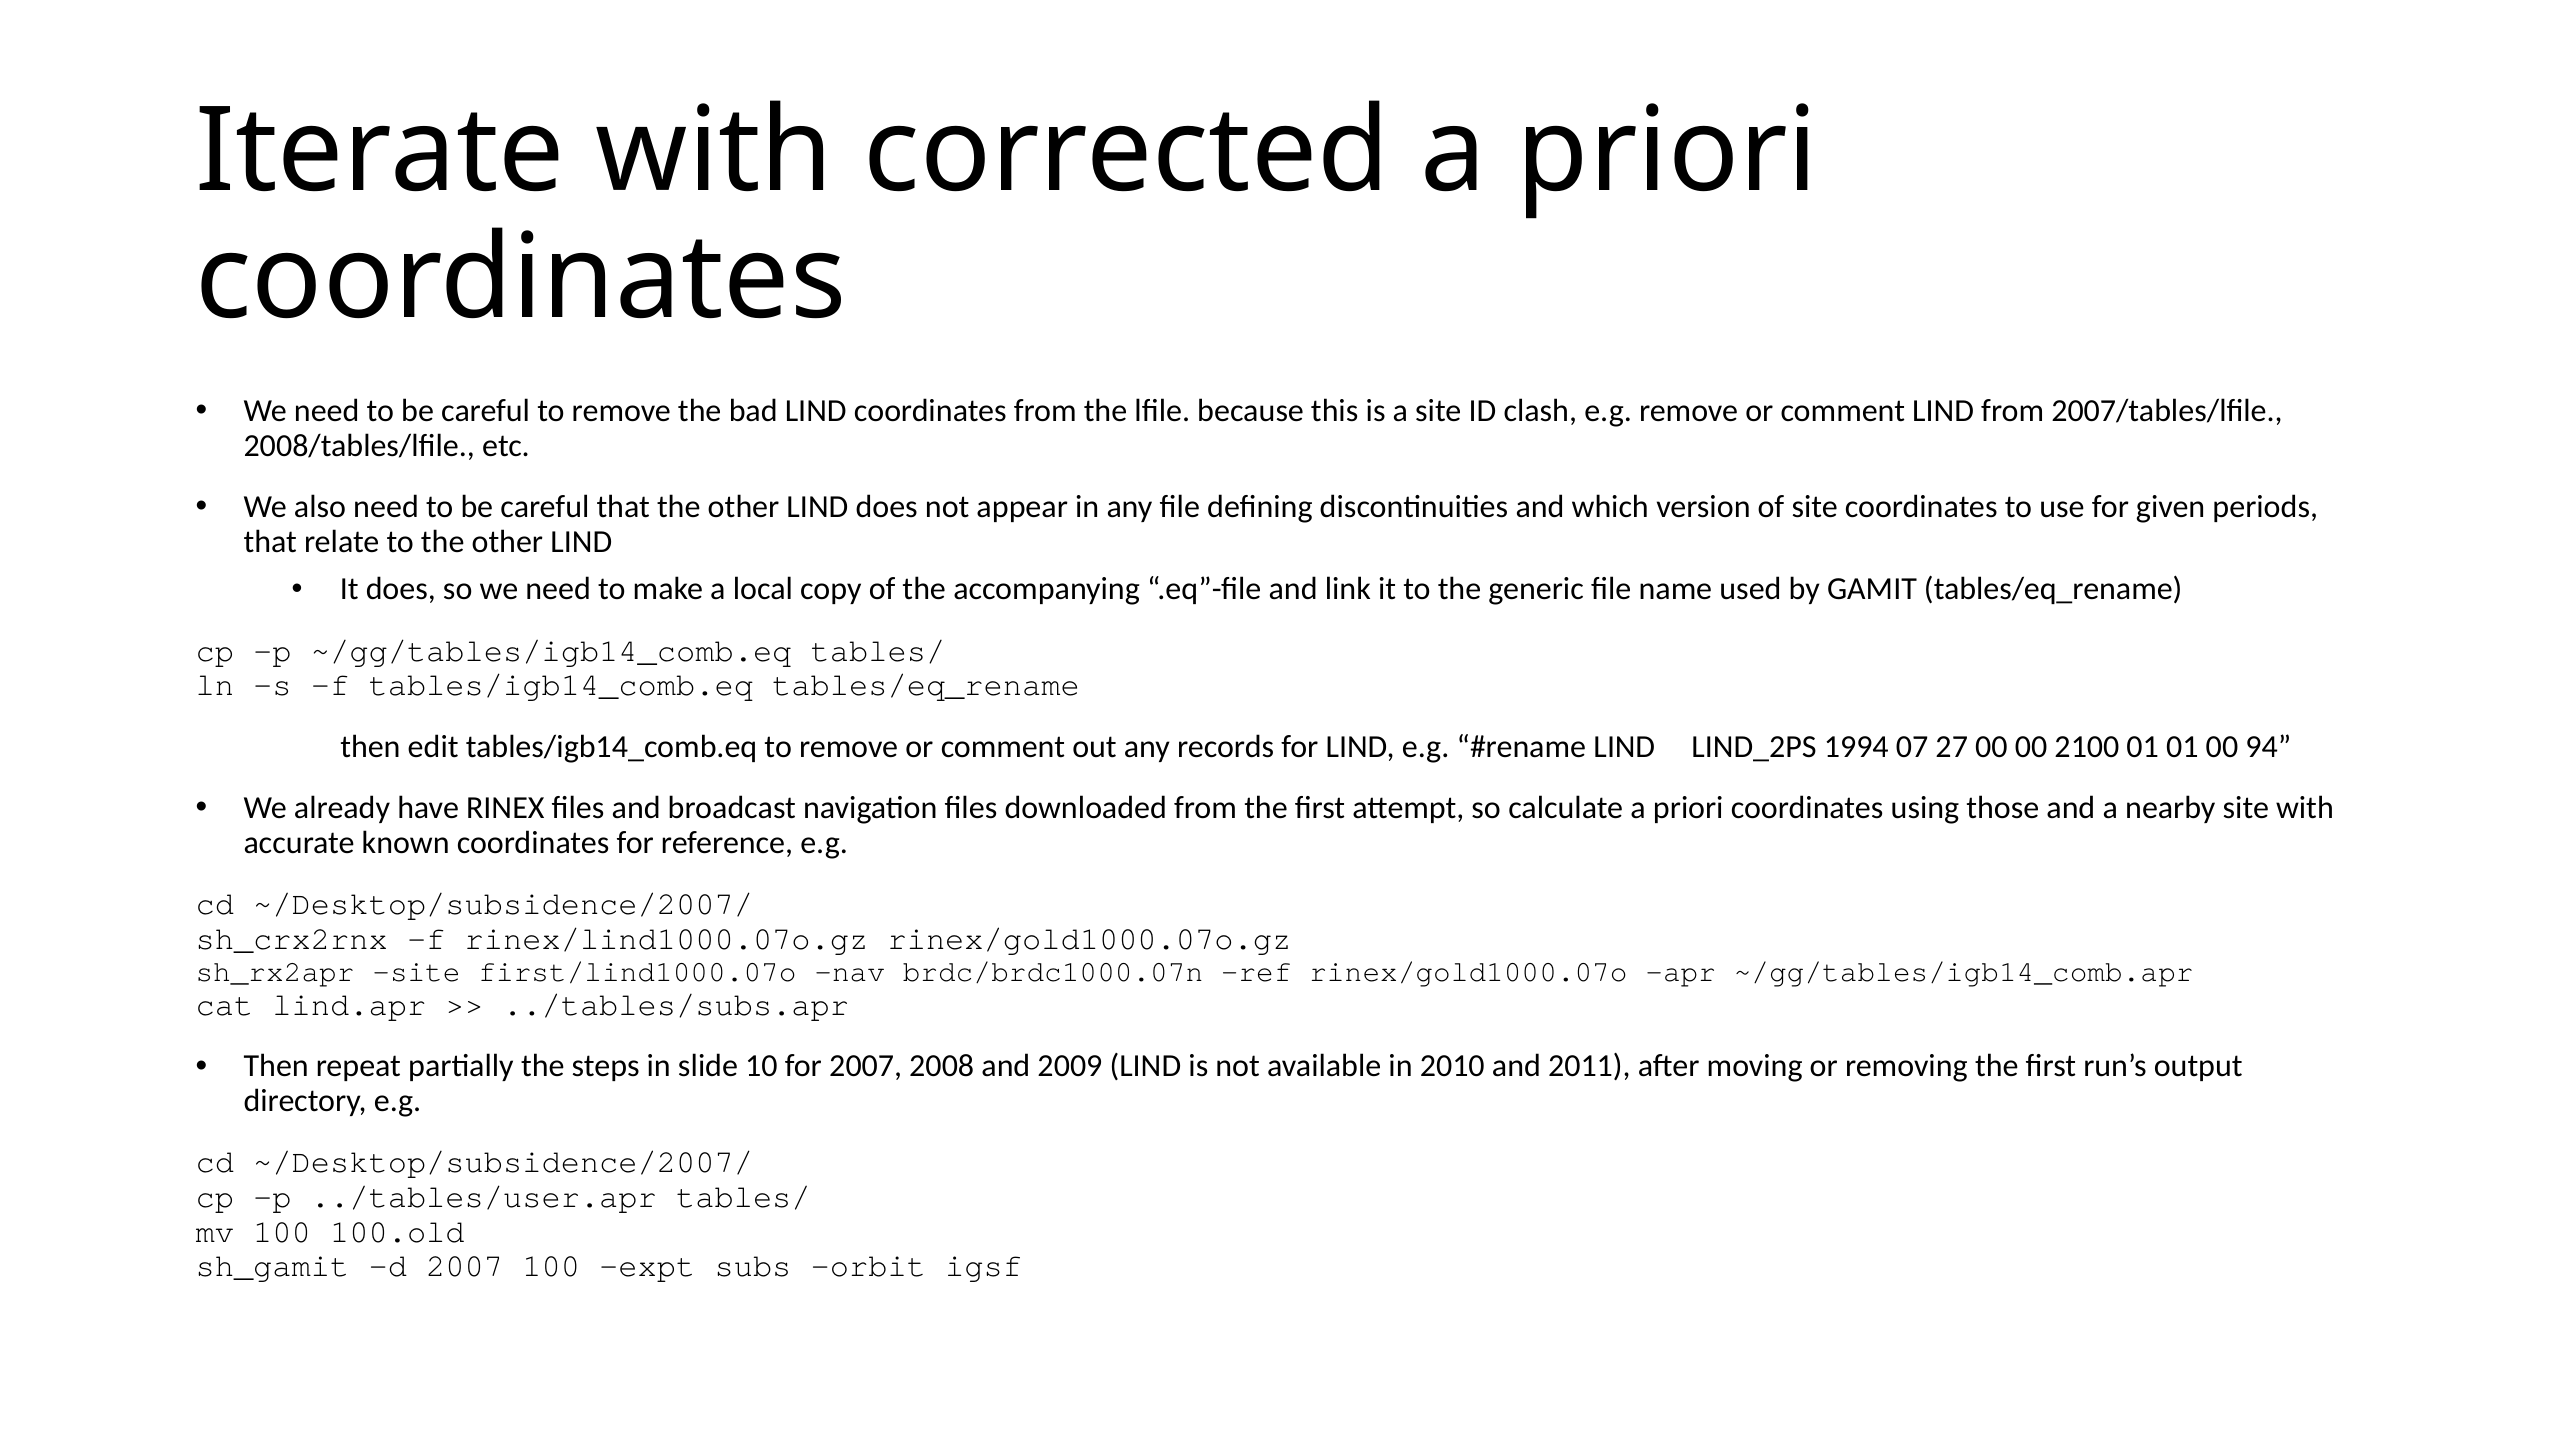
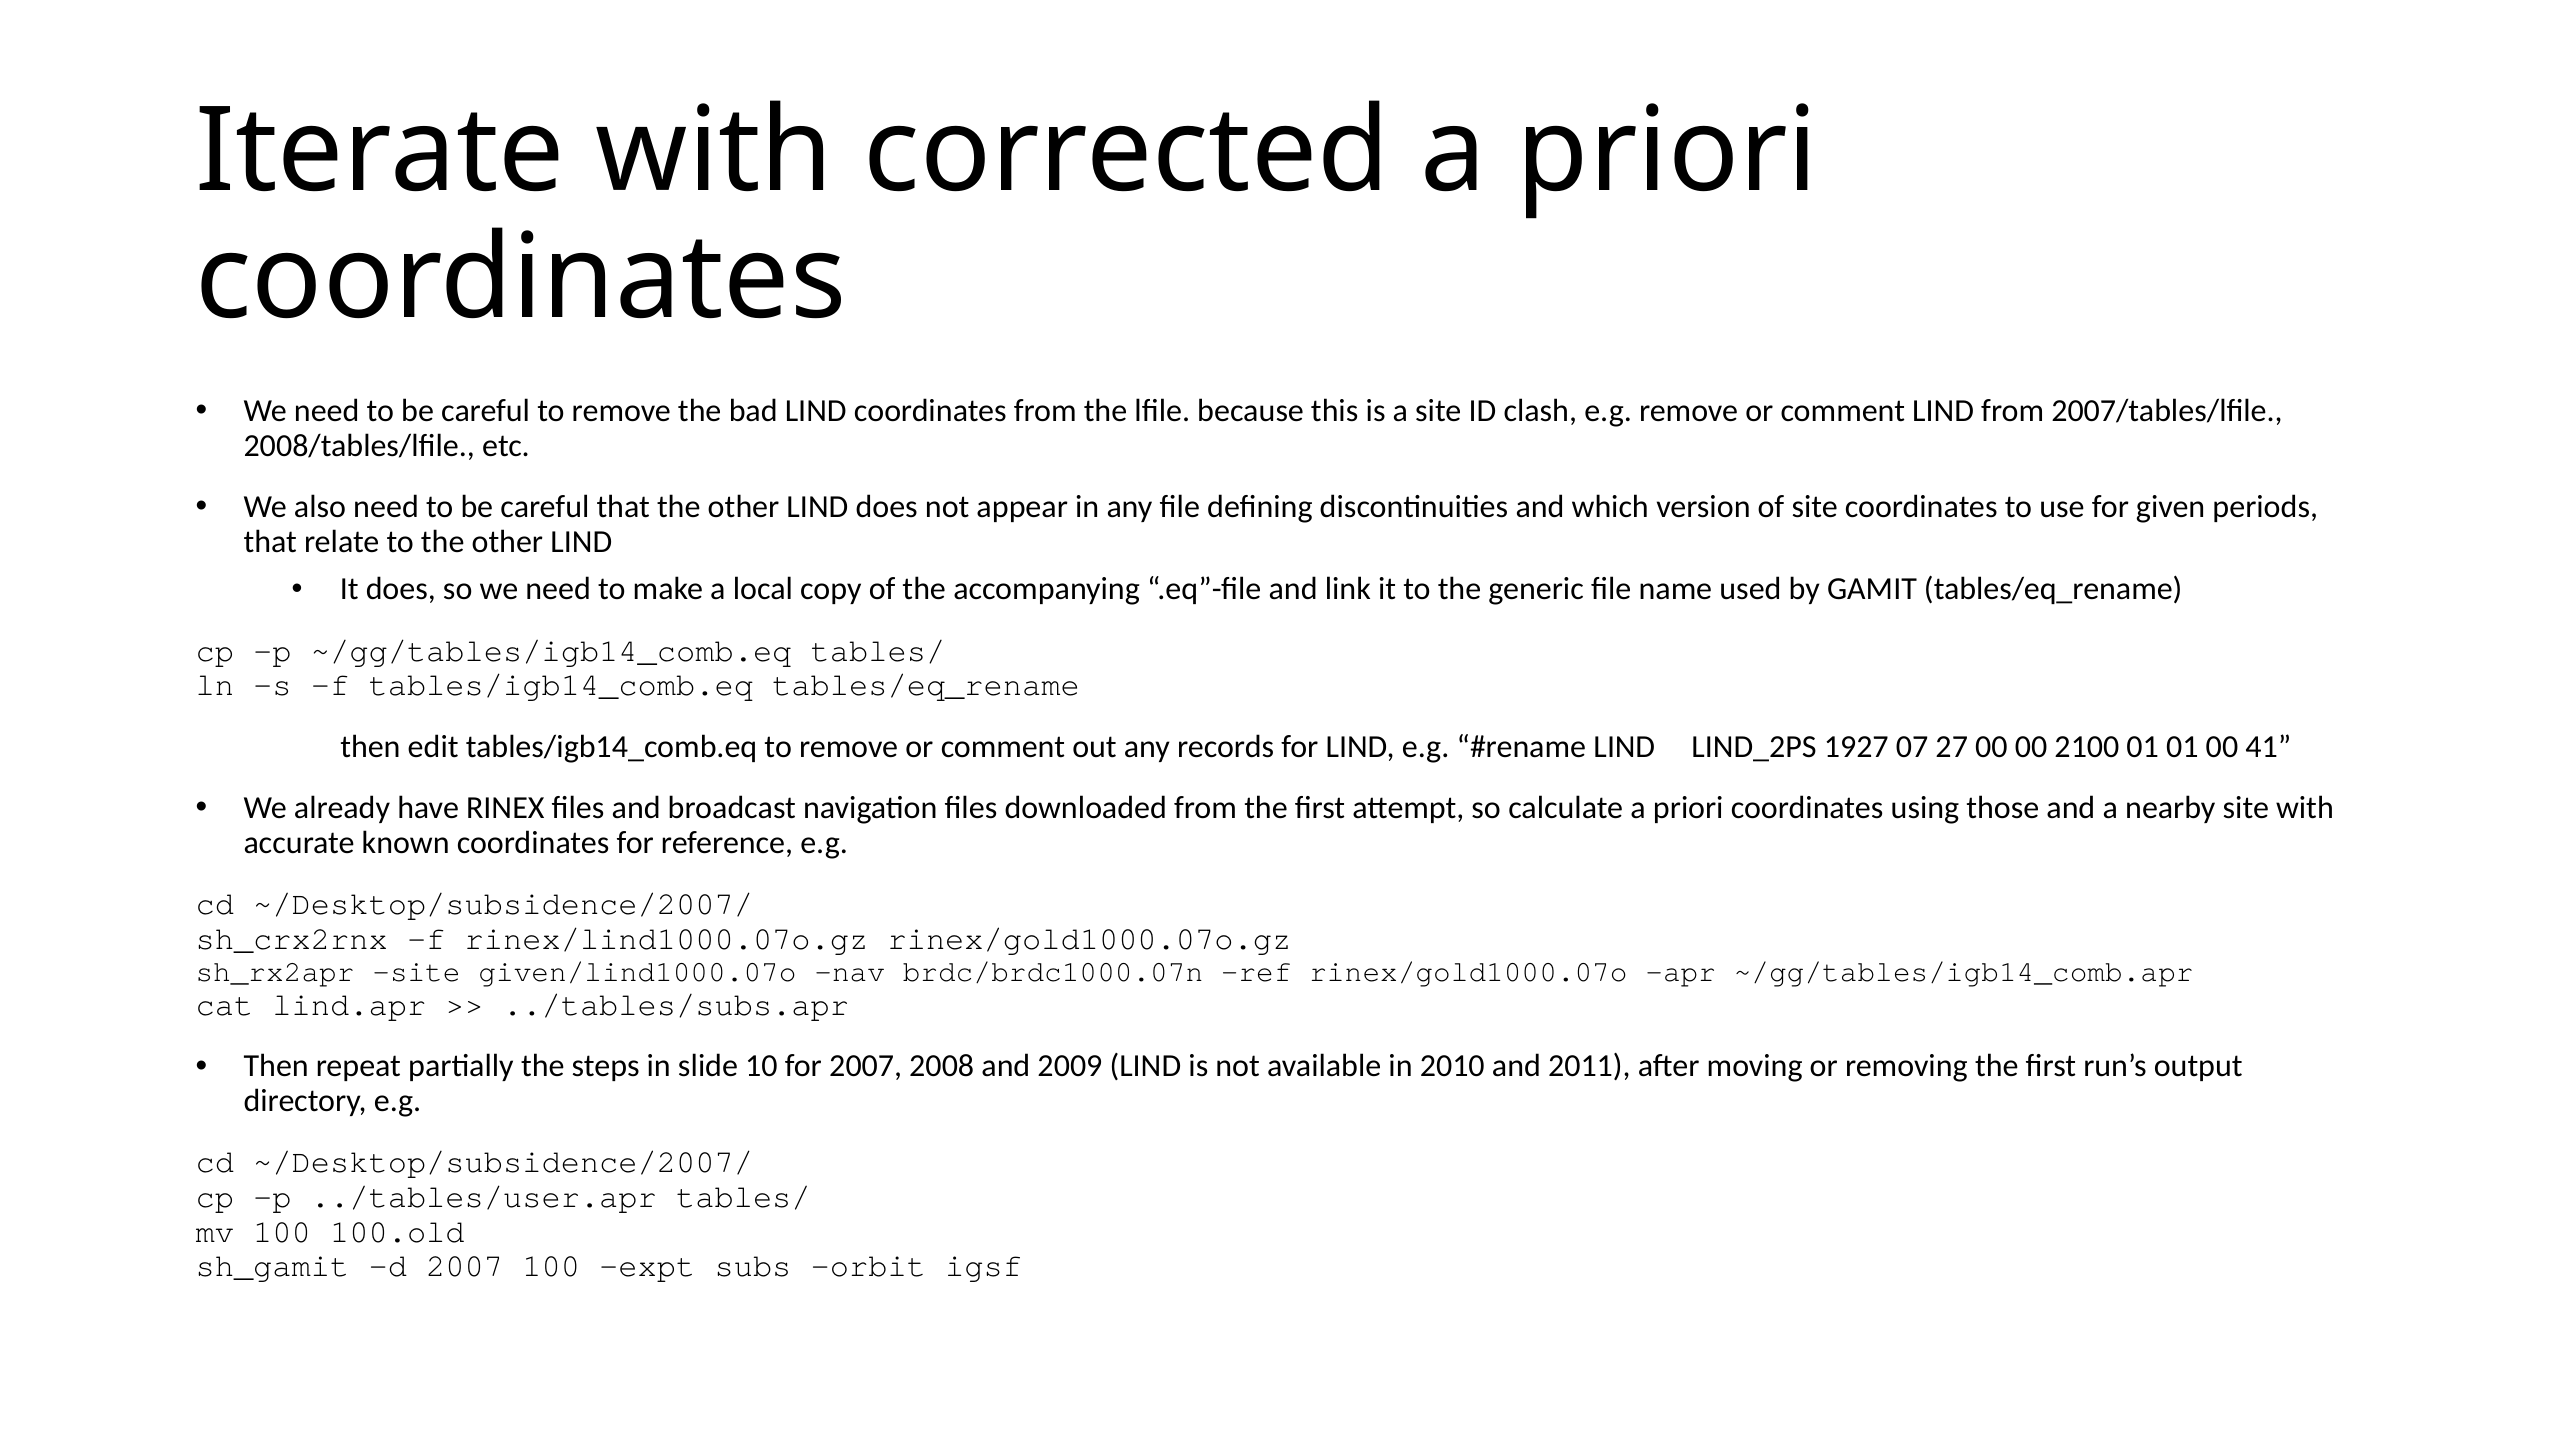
1994: 1994 -> 1927
94: 94 -> 41
first/lind1000.07o: first/lind1000.07o -> given/lind1000.07o
